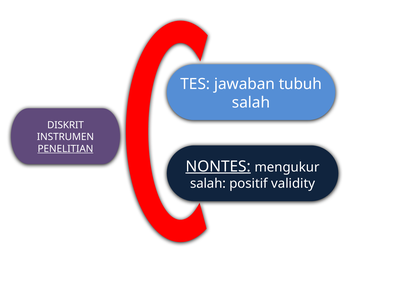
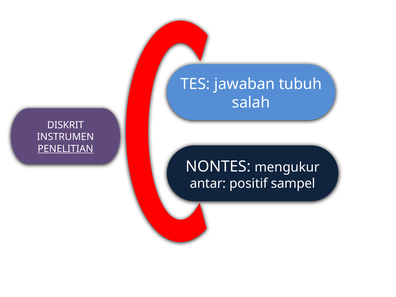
NONTES underline: present -> none
salah at (208, 183): salah -> antar
validity: validity -> sampel
